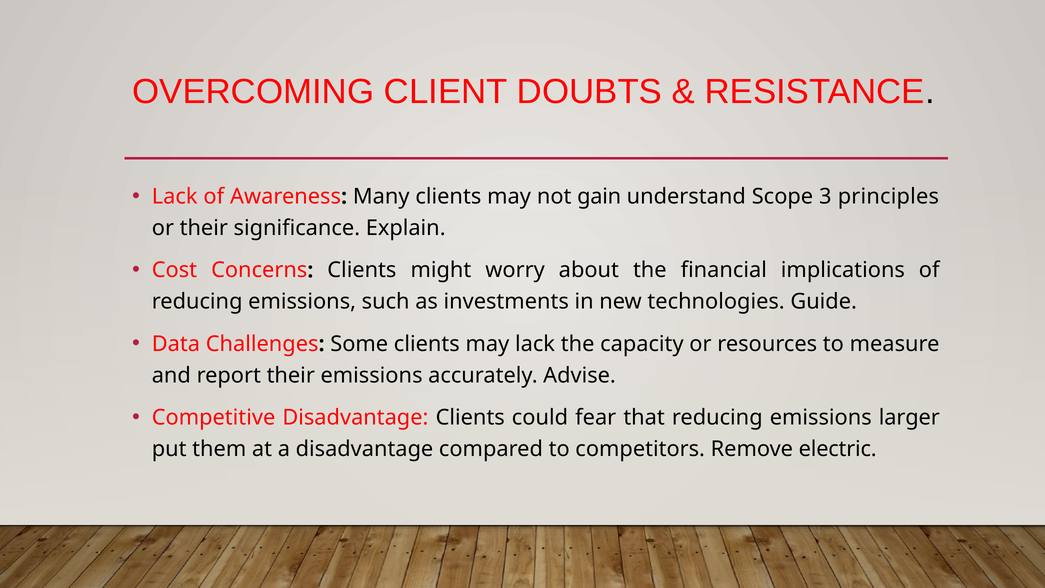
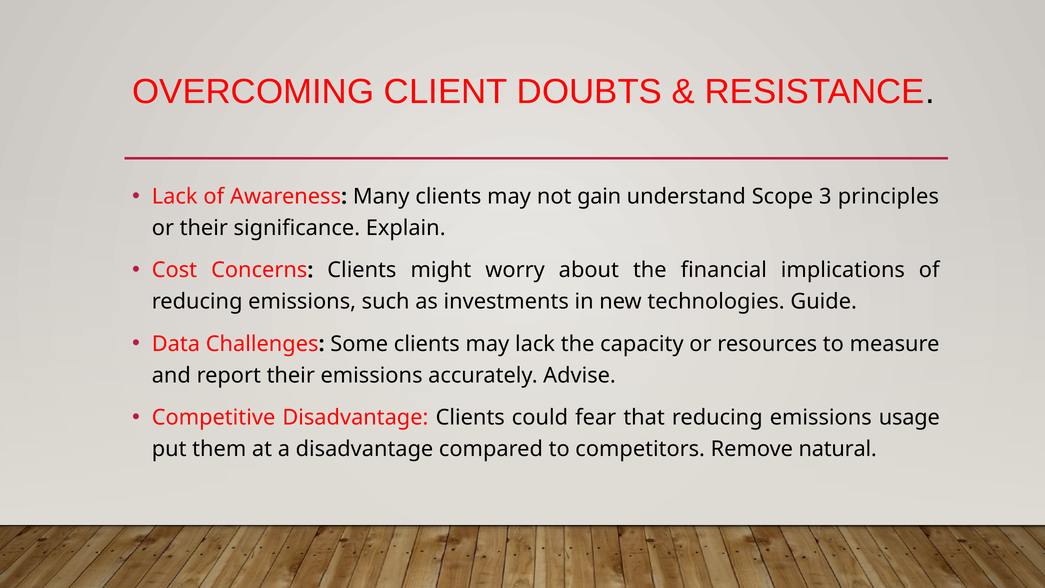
larger: larger -> usage
electric: electric -> natural
